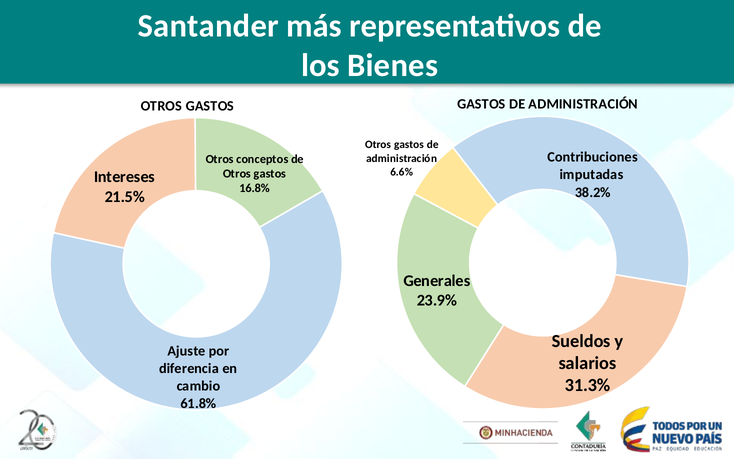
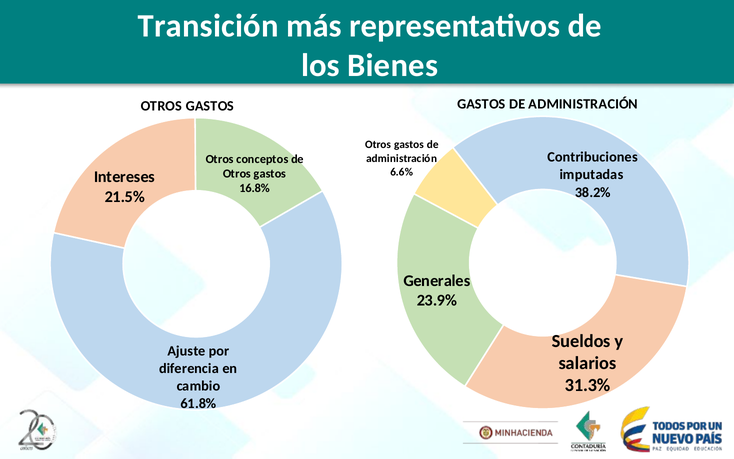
Santander: Santander -> Transición
